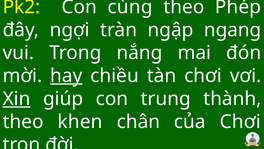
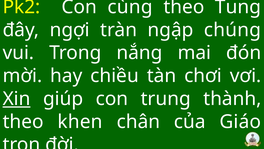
Phép: Phép -> Tụng
ngang: ngang -> chúng
hay underline: present -> none
của Chơi: Chơi -> Giáo
